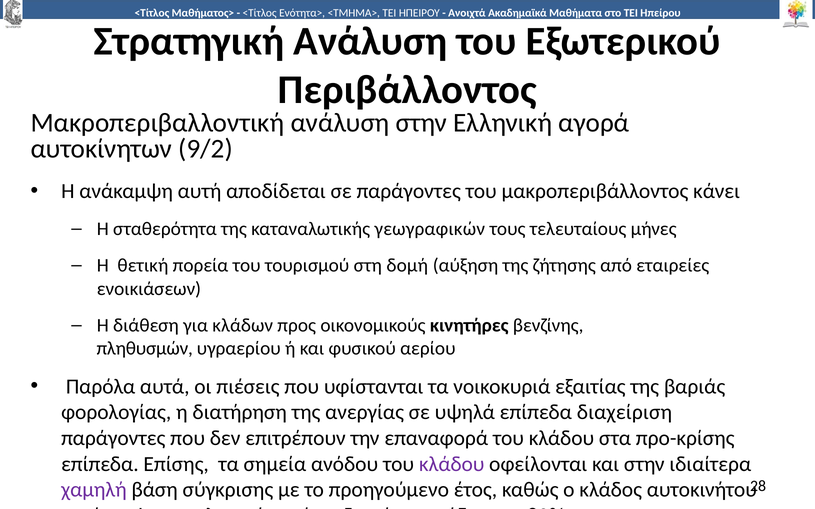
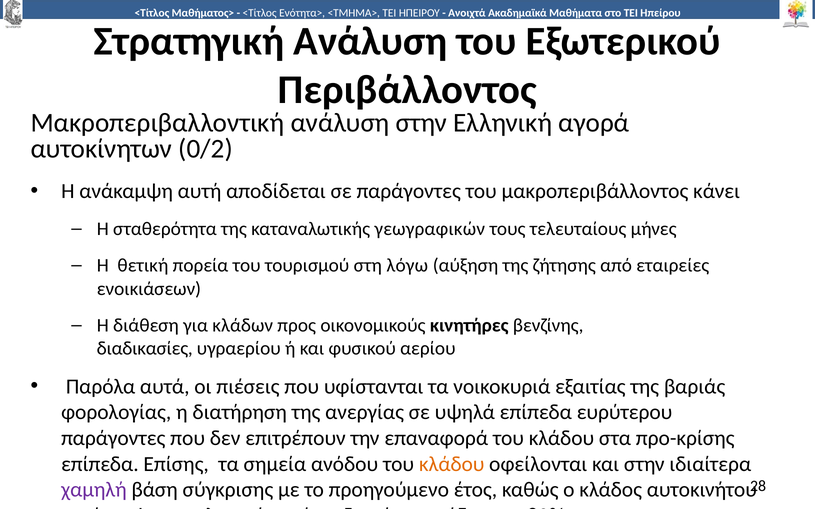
9/2: 9/2 -> 0/2
δομή: δομή -> λόγω
πληθυσμών: πληθυσμών -> διαδικασίες
διαχείριση: διαχείριση -> ευρύτερου
κλάδου at (452, 464) colour: purple -> orange
